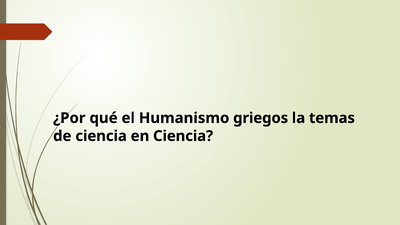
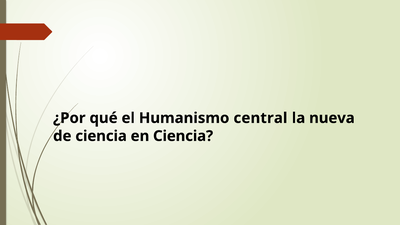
griegos: griegos -> central
temas: temas -> nueva
